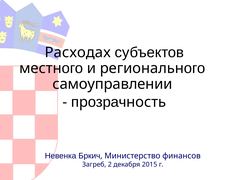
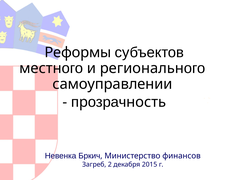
Расходах: Расходах -> Реформы
